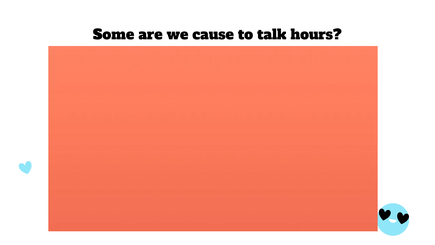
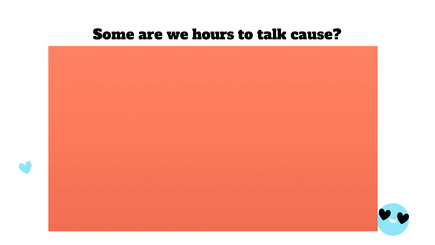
cause: cause -> hours
hours: hours -> cause
